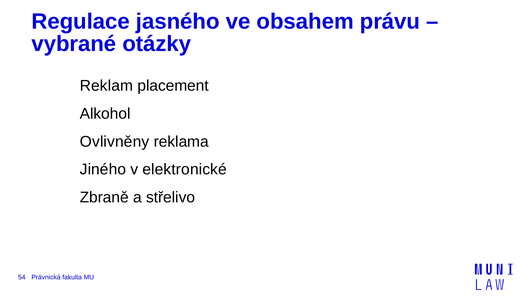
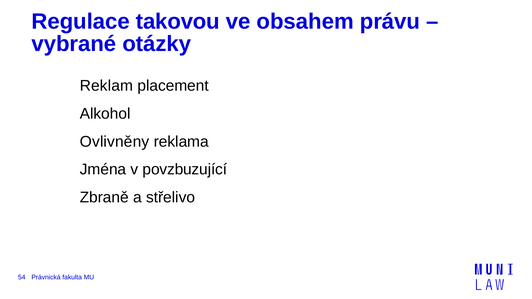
jasného: jasného -> takovou
Jiného: Jiného -> Jména
elektronické: elektronické -> povzbuzující
